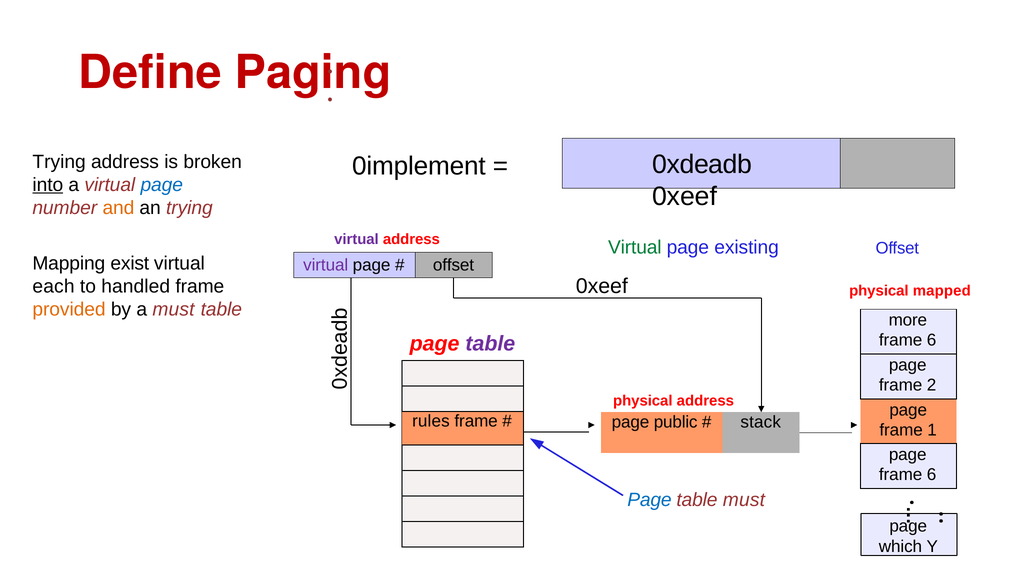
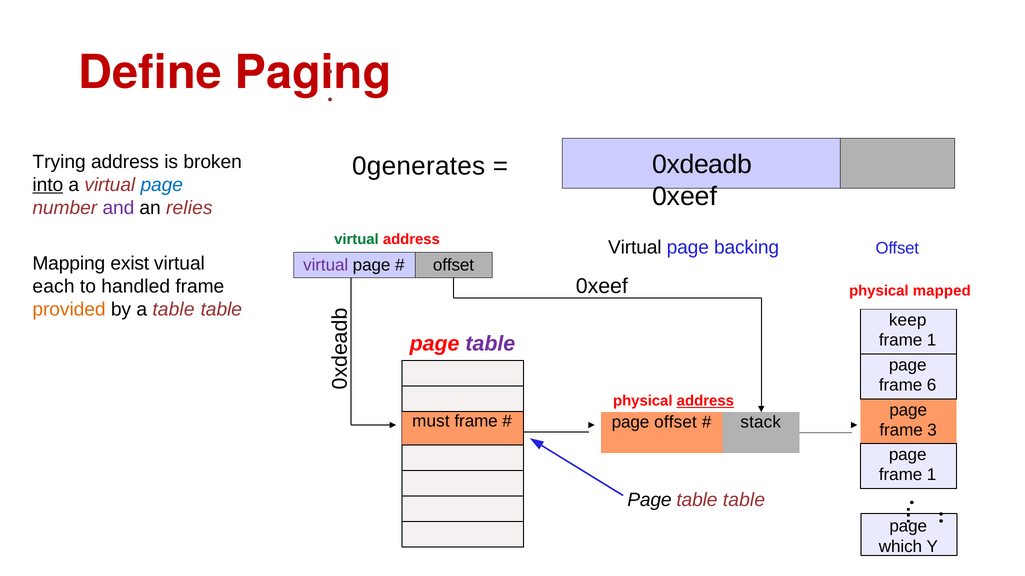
0implement: 0implement -> 0generates
and colour: orange -> purple
an trying: trying -> relies
virtual at (356, 240) colour: purple -> green
Virtual at (635, 248) colour: green -> black
existing: existing -> backing
a must: must -> table
more: more -> keep
6 at (932, 341): 6 -> 1
2: 2 -> 6
address at (705, 401) underline: none -> present
rules: rules -> must
page public: public -> offset
1: 1 -> 3
6 at (932, 475): 6 -> 1
Page at (649, 500) colour: blue -> black
must at (744, 500): must -> table
